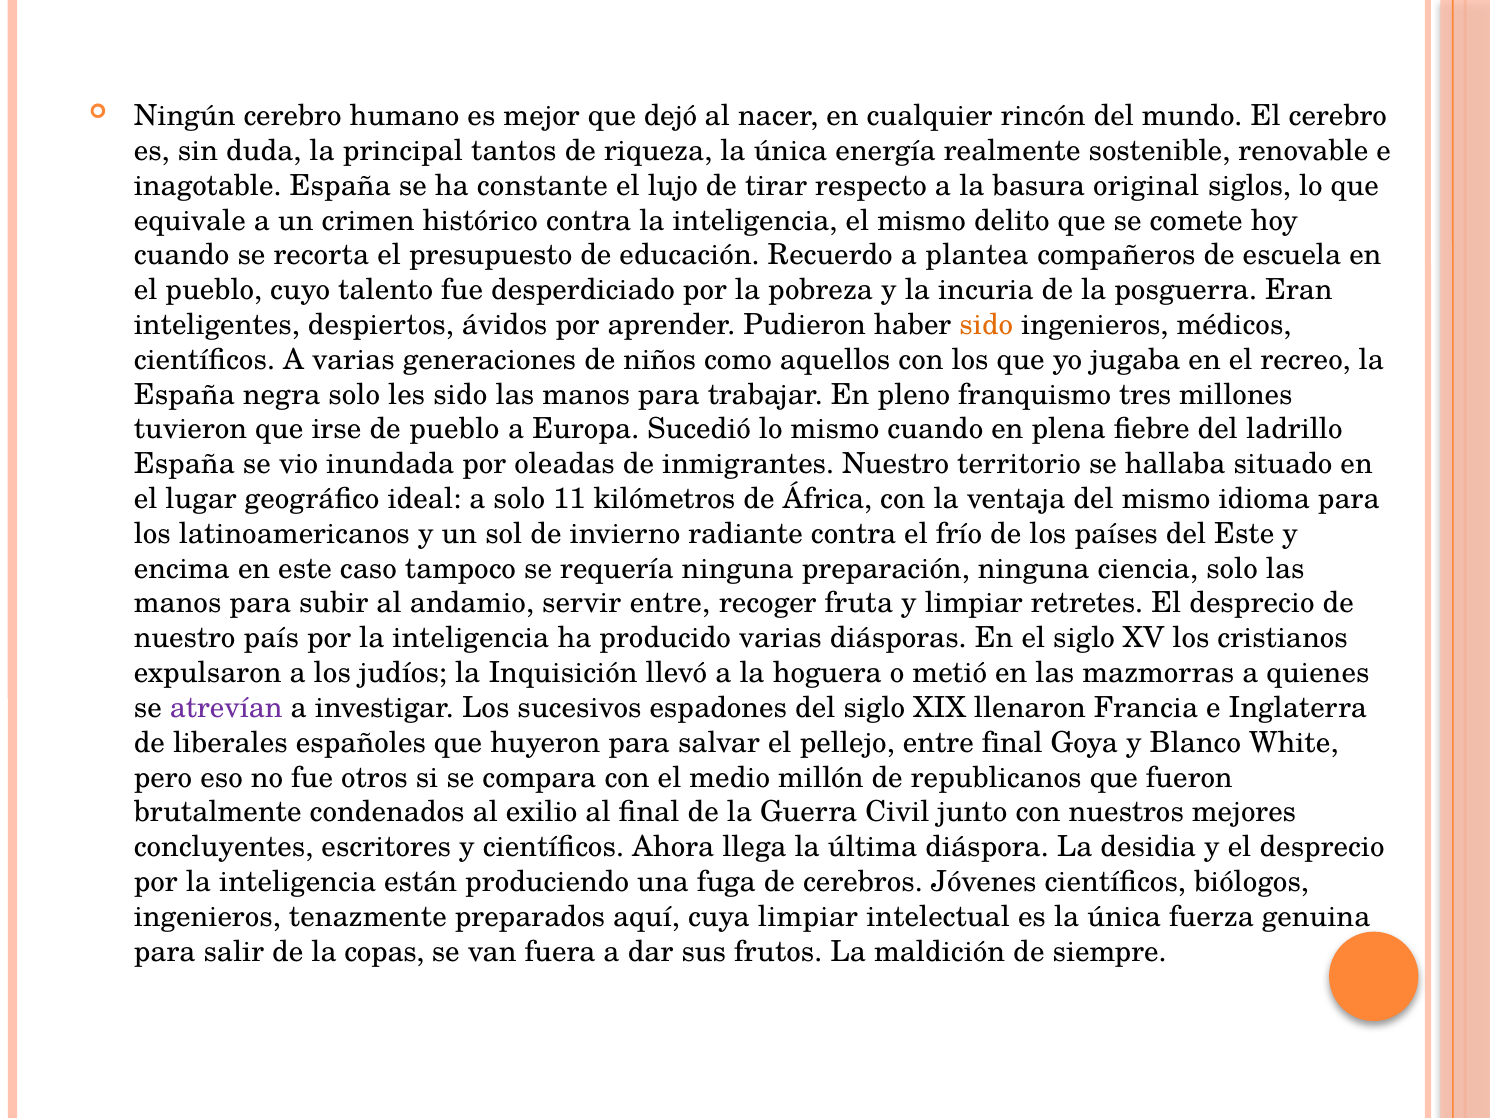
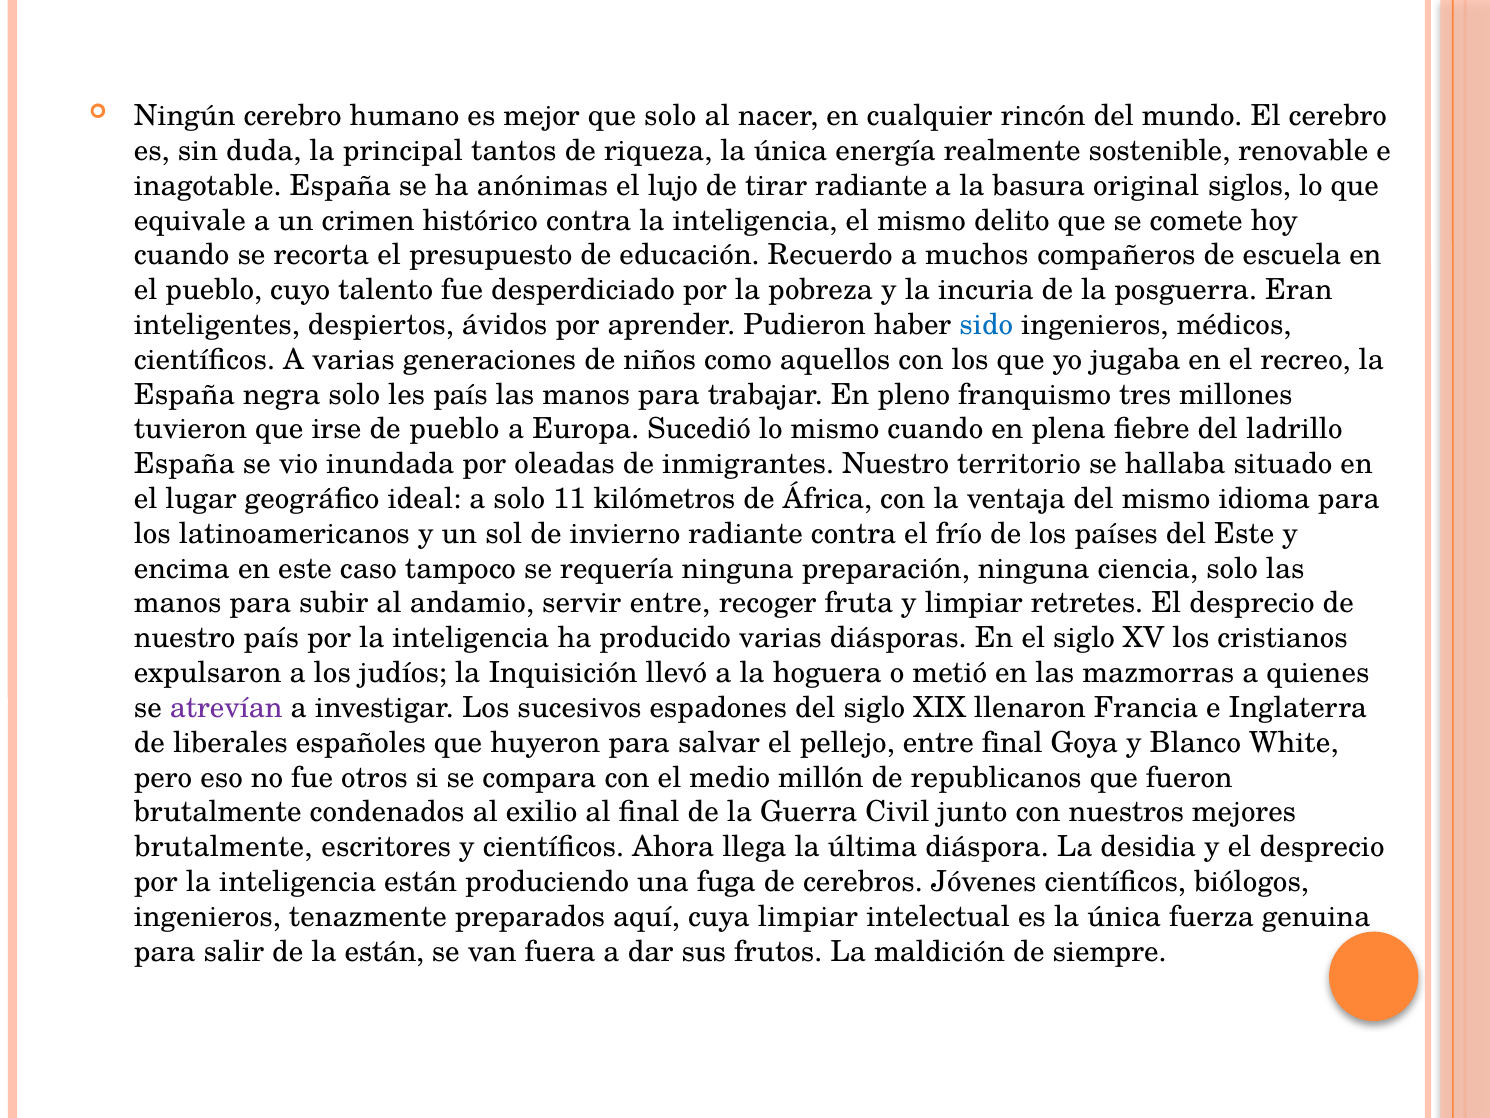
que dejó: dejó -> solo
constante: constante -> anónimas
tirar respecto: respecto -> radiante
plantea: plantea -> muchos
sido at (986, 325) colour: orange -> blue
les sido: sido -> país
concluyentes at (224, 847): concluyentes -> brutalmente
la copas: copas -> están
